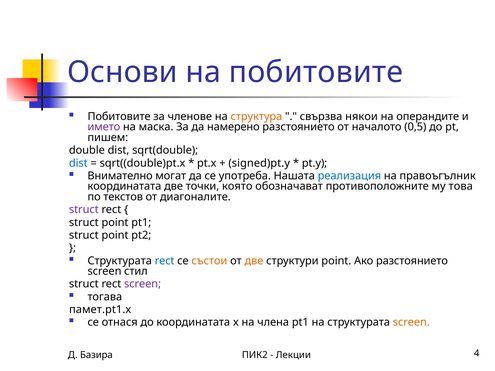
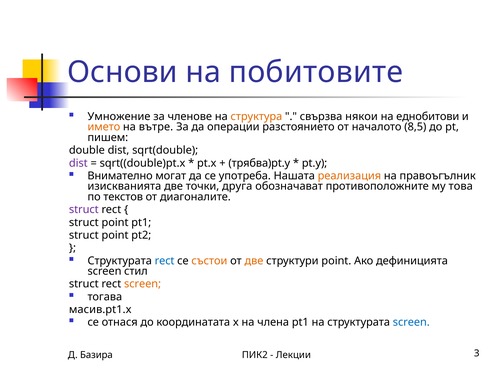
Побитовите at (119, 117): Побитовите -> Умножение
операндите: операндите -> еднобитови
името colour: purple -> orange
маска: маска -> вътре
намерено: намерено -> операции
0,5: 0,5 -> 8,5
dist at (78, 163) colour: blue -> purple
signed)pt.y: signed)pt.y -> трябва)pt.y
реализация colour: blue -> orange
координатата at (124, 186): координатата -> изискванията
която: която -> друга
Ако разстоянието: разстоянието -> дефиницията
screen at (143, 284) colour: purple -> orange
памет.pt1.x: памет.pt1.x -> масив.pt1.x
screen at (411, 323) colour: orange -> blue
4: 4 -> 3
